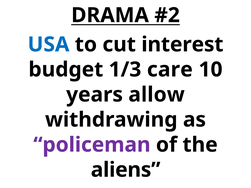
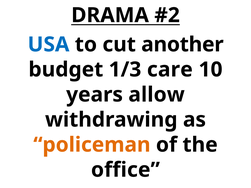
interest: interest -> another
policeman colour: purple -> orange
aliens: aliens -> office
